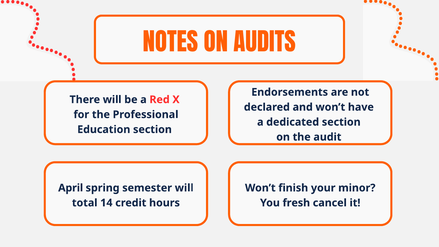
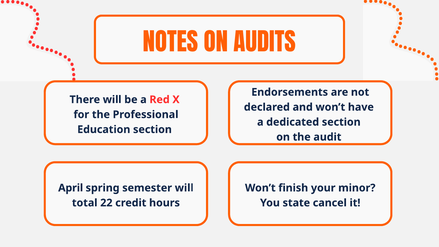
14: 14 -> 22
fresh: fresh -> state
